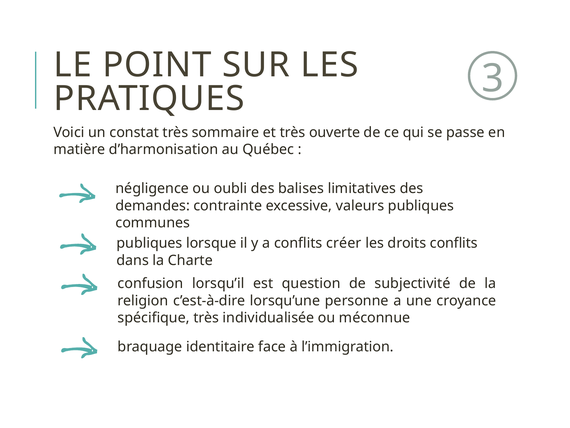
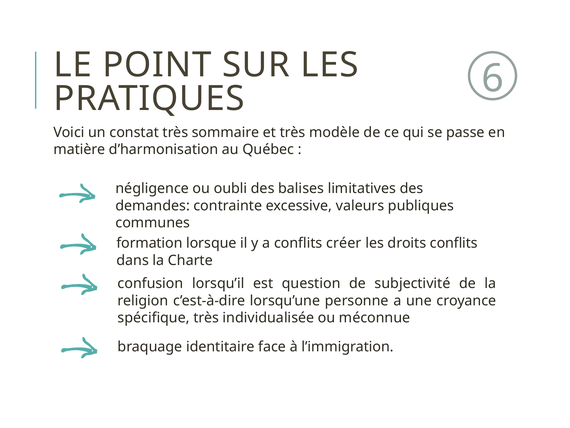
3: 3 -> 6
ouverte: ouverte -> modèle
publiques at (149, 243): publiques -> formation
